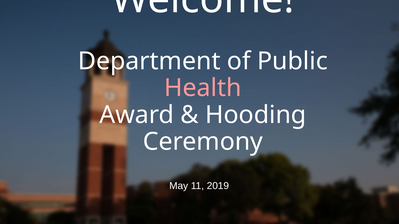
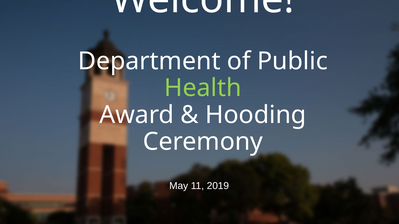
Health colour: pink -> light green
